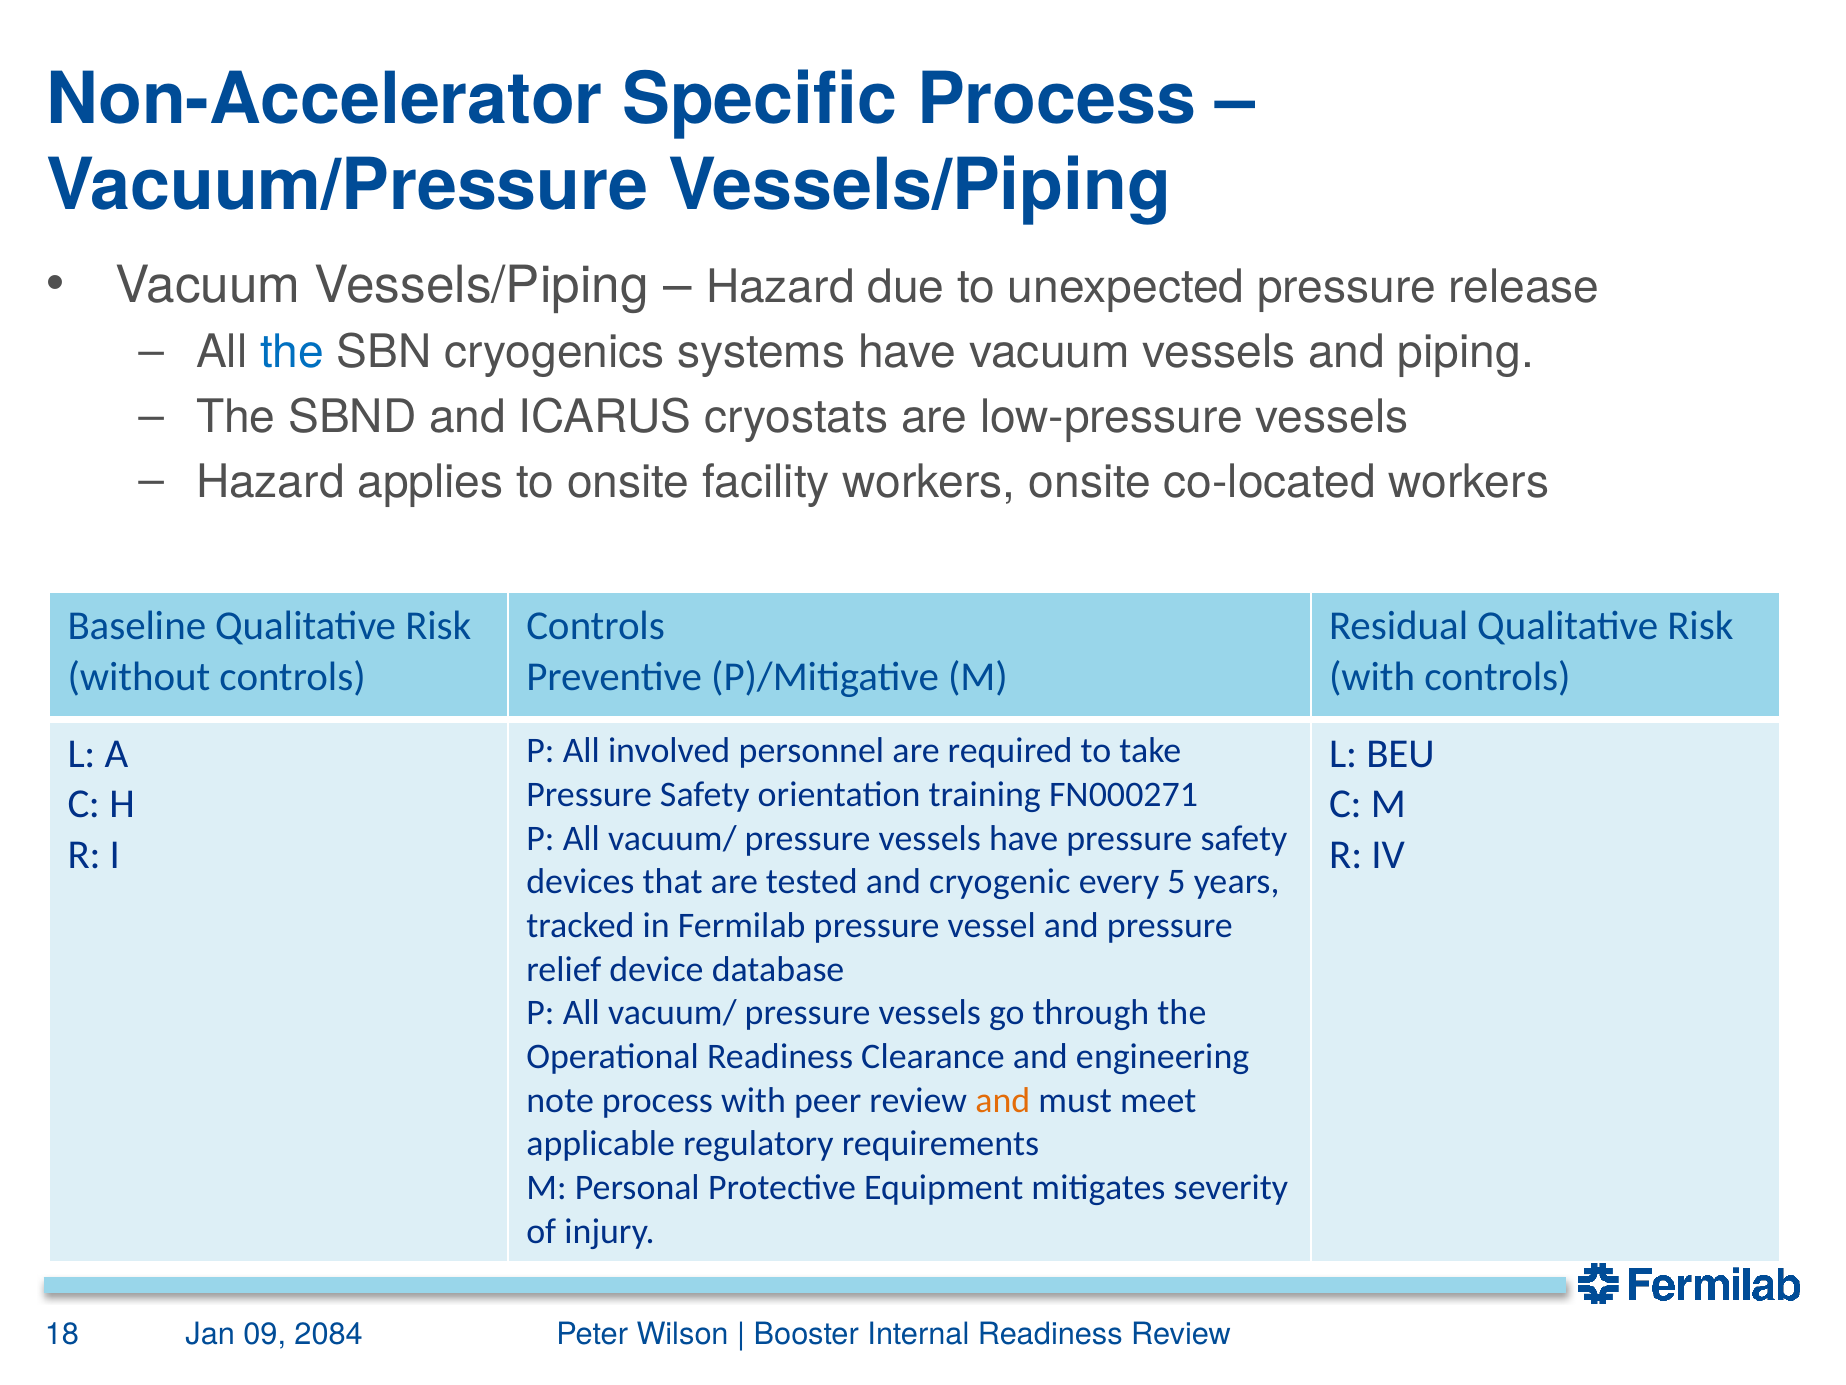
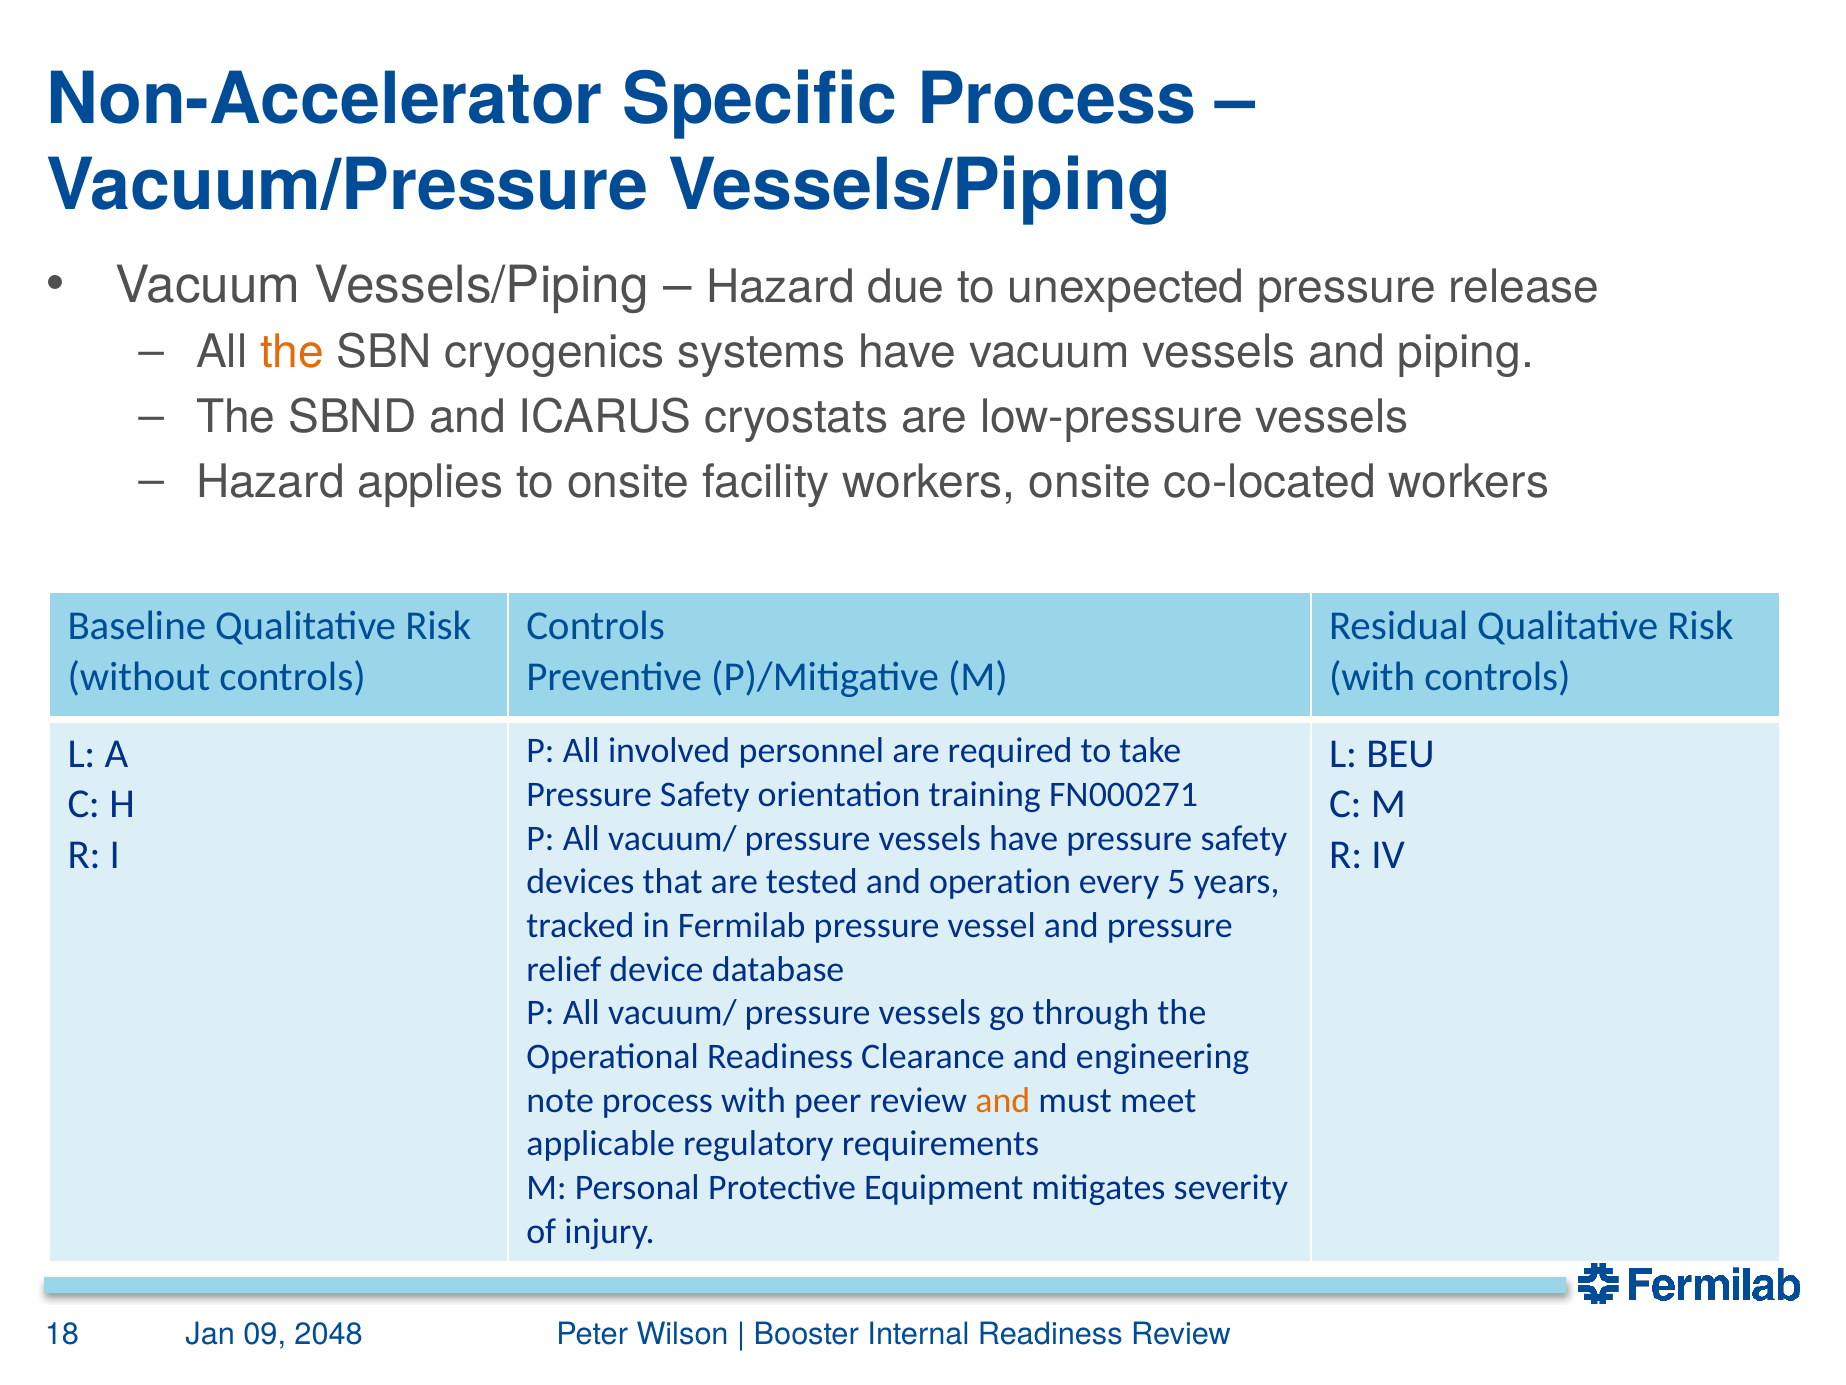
the at (292, 353) colour: blue -> orange
cryogenic: cryogenic -> operation
2084: 2084 -> 2048
